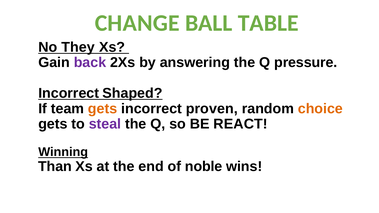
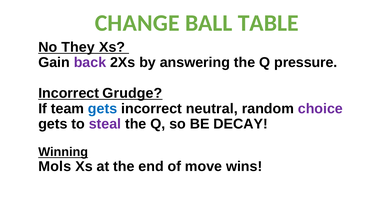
Shaped: Shaped -> Grudge
gets at (103, 109) colour: orange -> blue
proven: proven -> neutral
choice colour: orange -> purple
REACT: REACT -> DECAY
Than: Than -> Mols
noble: noble -> move
